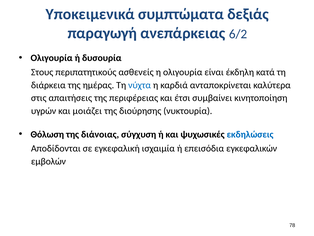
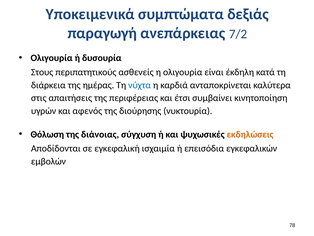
6/2: 6/2 -> 7/2
μοιάζει: μοιάζει -> αφενός
εκδηλώσεις colour: blue -> orange
